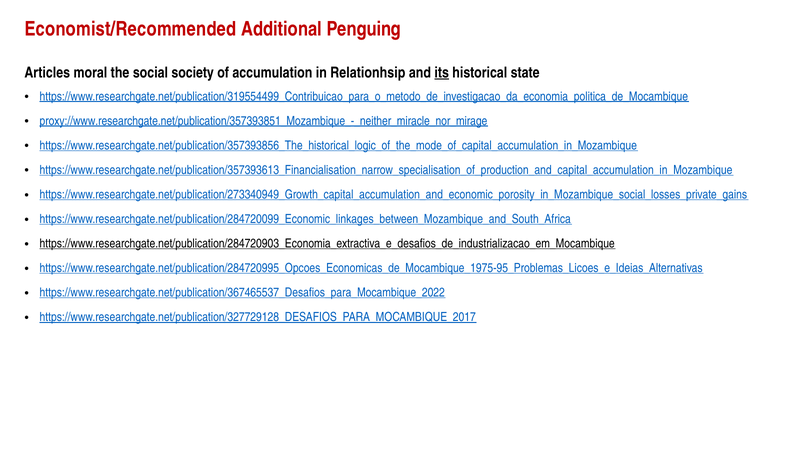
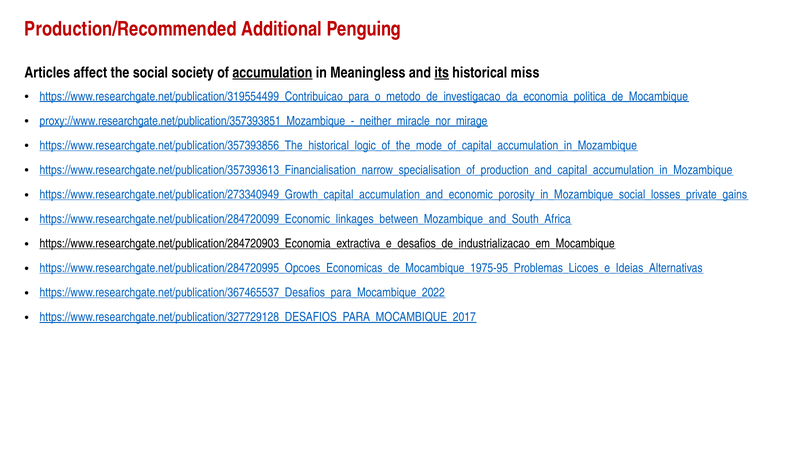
Economist/Recommended: Economist/Recommended -> Production/Recommended
moral: moral -> affect
accumulation underline: none -> present
Relationhsip: Relationhsip -> Meaningless
state: state -> miss
